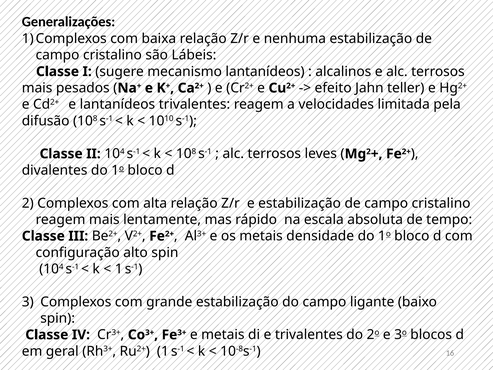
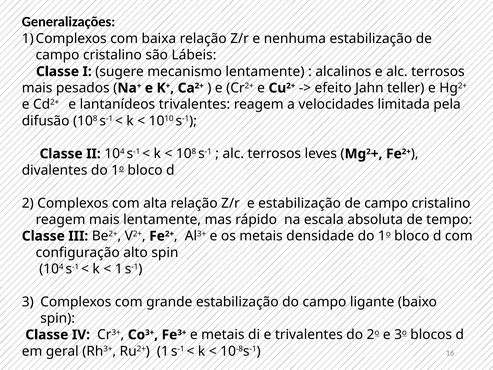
mecanismo lantanídeos: lantanídeos -> lentamente
